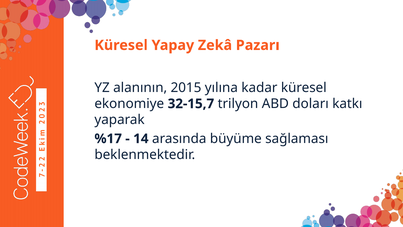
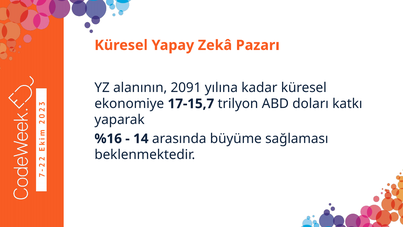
2015: 2015 -> 2091
32-15,7: 32-15,7 -> 17-15,7
%17: %17 -> %16
